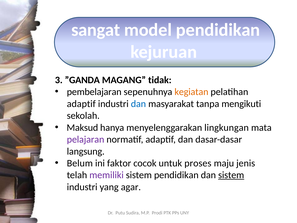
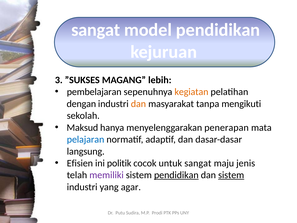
”GANDA: ”GANDA -> ”SUKSES
tidak: tidak -> lebih
adaptif at (81, 104): adaptif -> dengan
dan at (138, 104) colour: blue -> orange
lingkungan: lingkungan -> penerapan
pelajaran colour: purple -> blue
Belum: Belum -> Efisien
faktor: faktor -> politik
untuk proses: proses -> sangat
pendidikan at (176, 175) underline: none -> present
